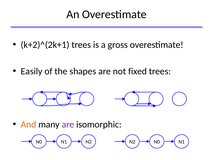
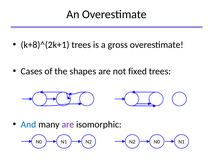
k+2)^(2k+1: k+2)^(2k+1 -> k+8)^(2k+1
Easily: Easily -> Cases
And colour: orange -> blue
